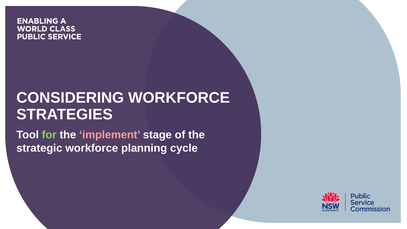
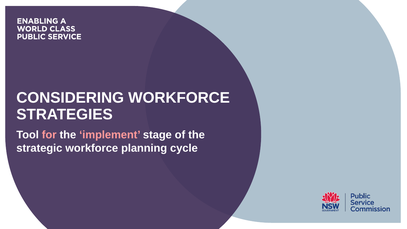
for colour: light green -> pink
